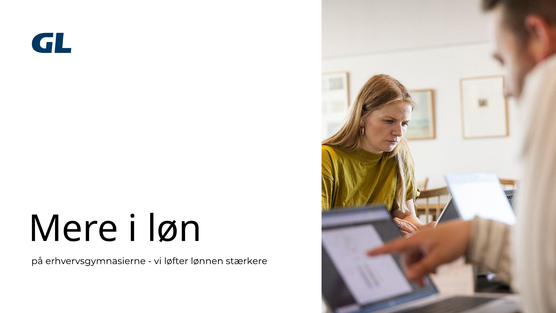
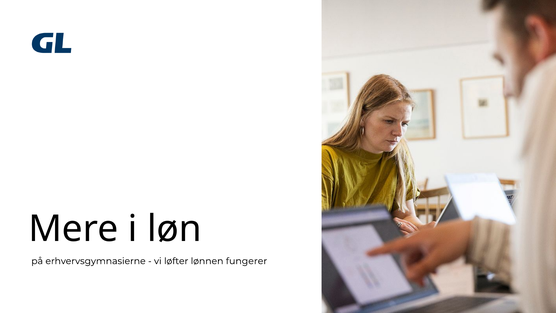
stærkere: stærkere -> fungerer
